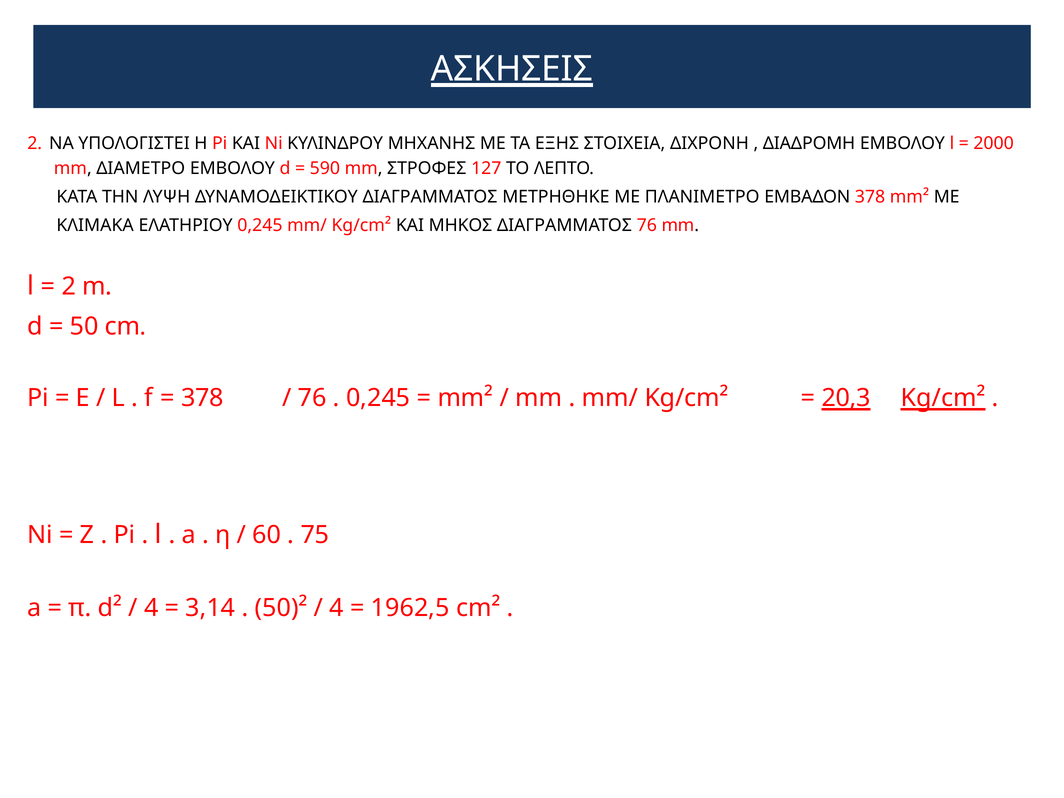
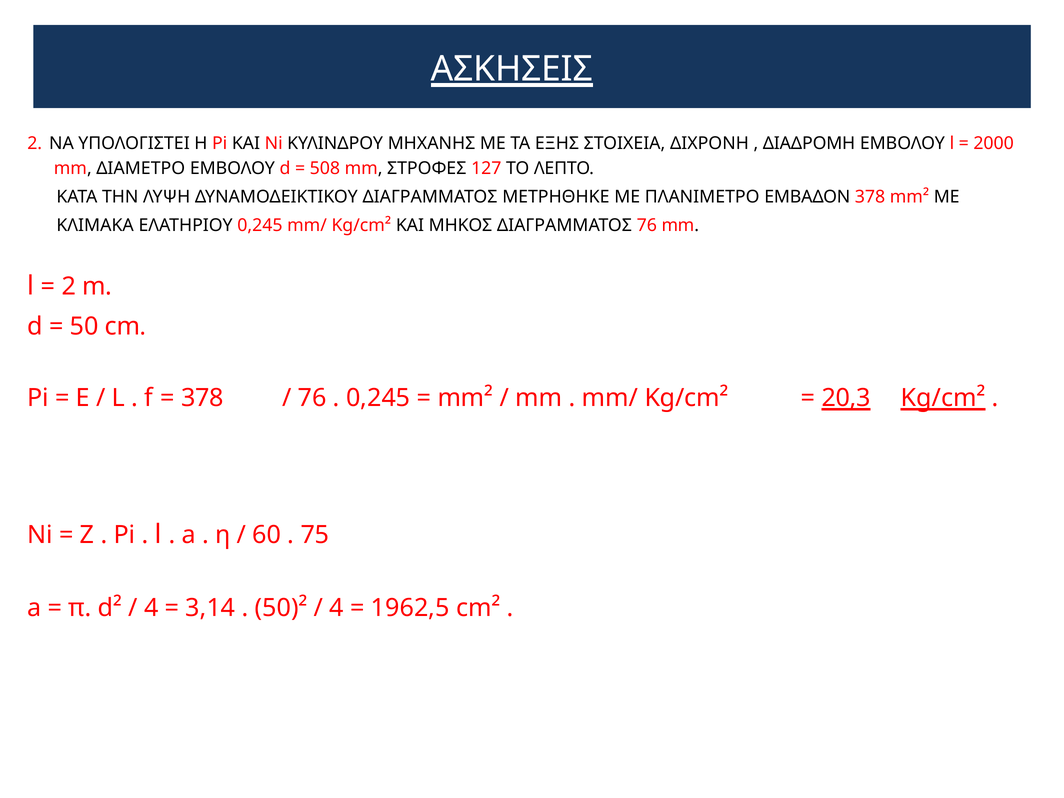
590: 590 -> 508
